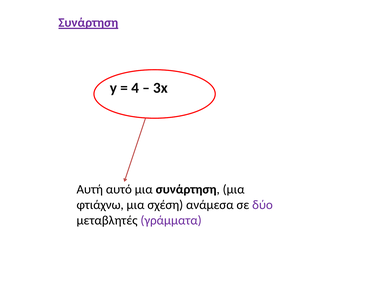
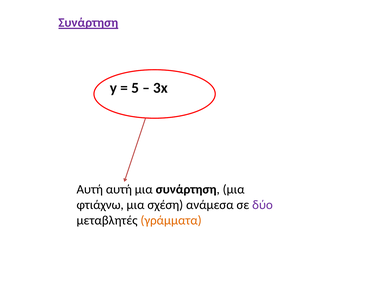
4: 4 -> 5
Αυτή αυτό: αυτό -> αυτή
γράμματα colour: purple -> orange
